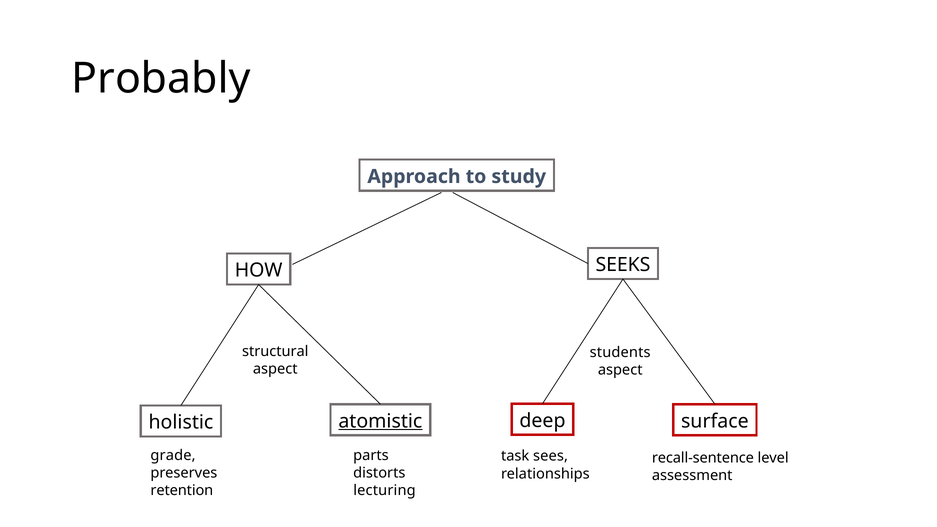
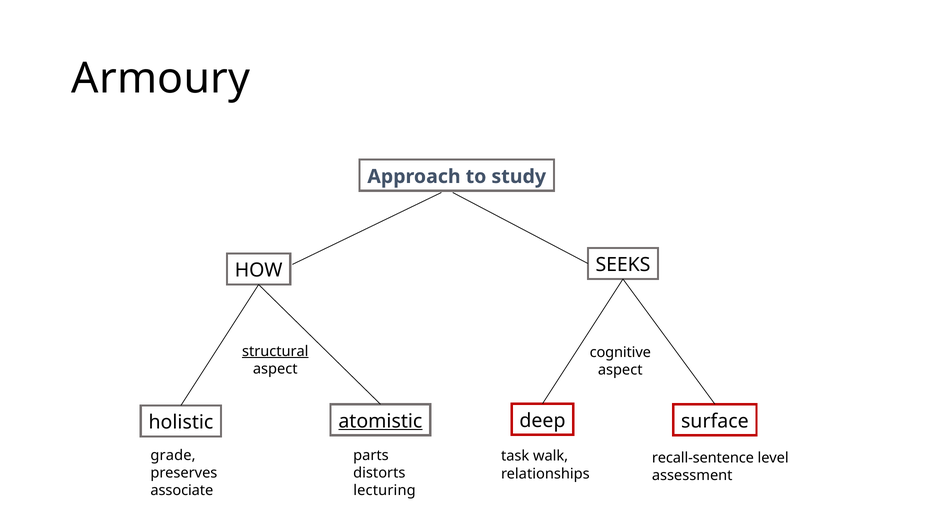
Probably: Probably -> Armoury
structural underline: none -> present
students: students -> cognitive
sees: sees -> walk
retention: retention -> associate
